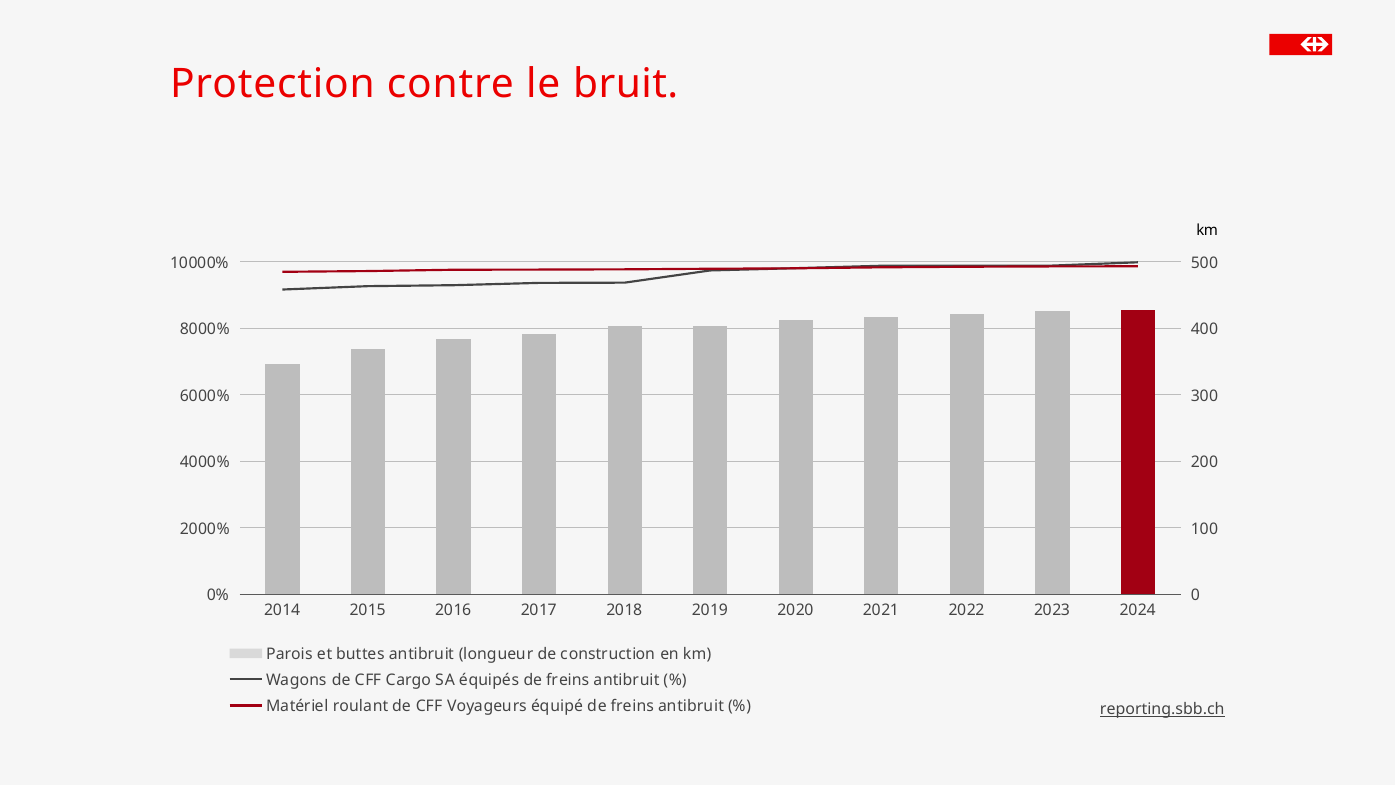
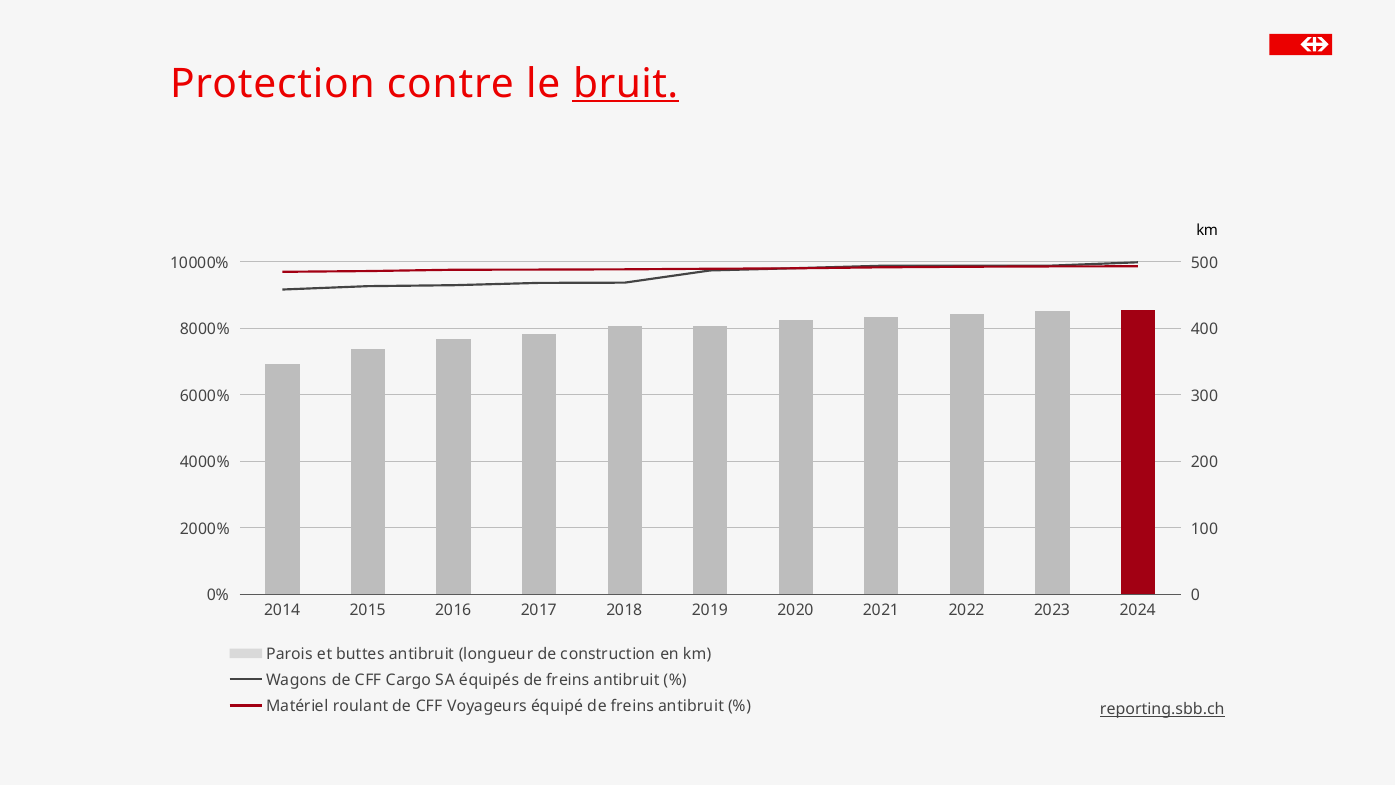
bruit underline: none -> present
